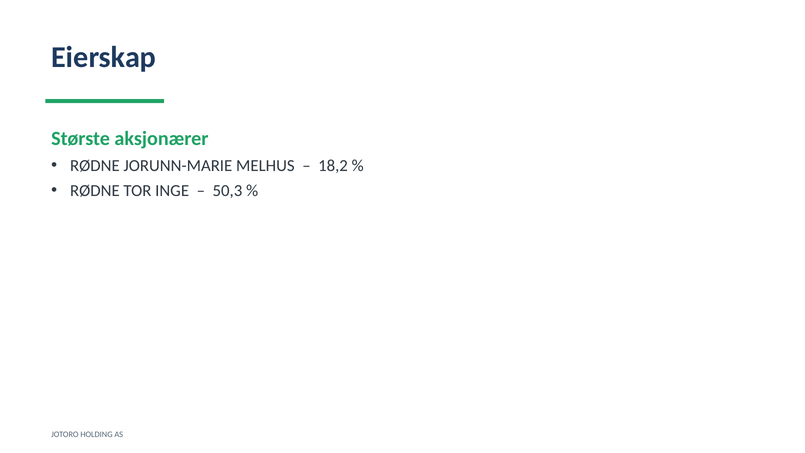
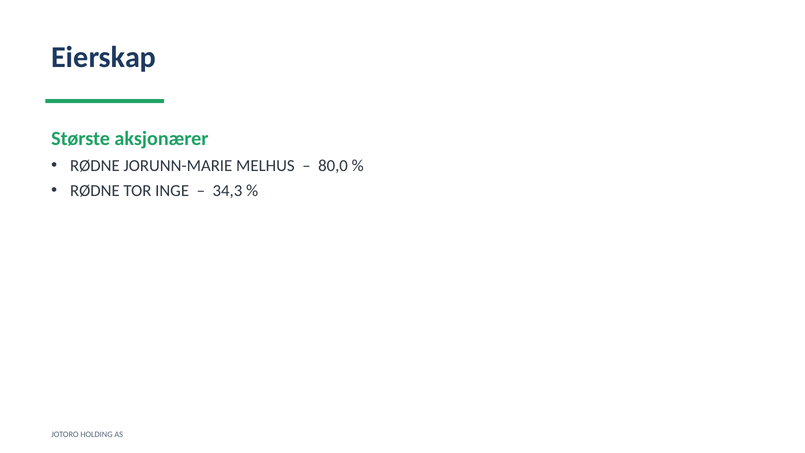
18,2: 18,2 -> 80,0
50,3: 50,3 -> 34,3
